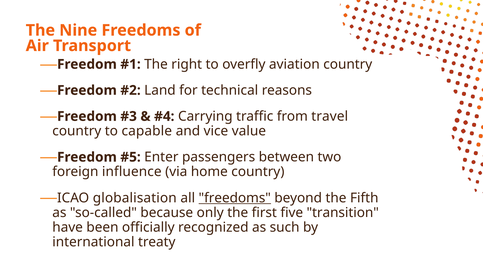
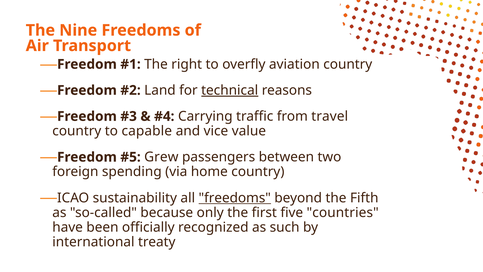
technical underline: none -> present
Enter: Enter -> Grew
influence: influence -> spending
globalisation: globalisation -> sustainability
transition: transition -> countries
